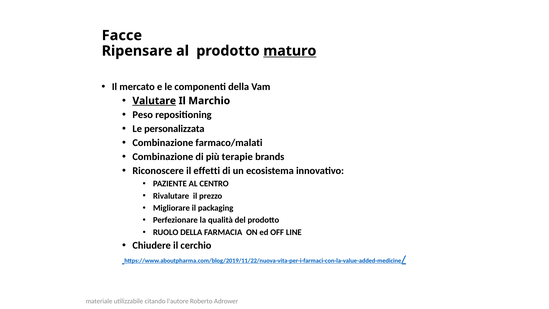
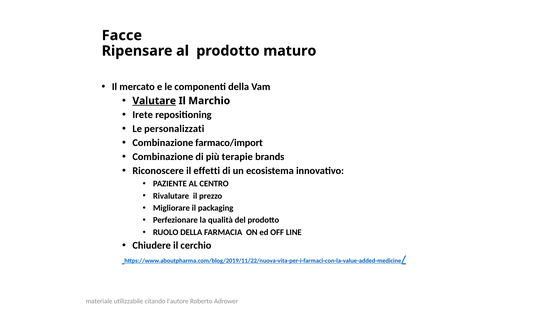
maturo underline: present -> none
Peso: Peso -> Irete
personalizzata: personalizzata -> personalizzati
farmaco/malati: farmaco/malati -> farmaco/import
